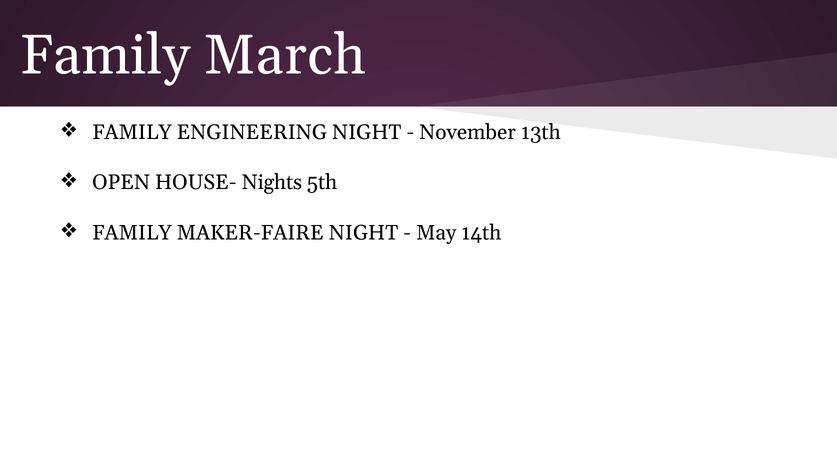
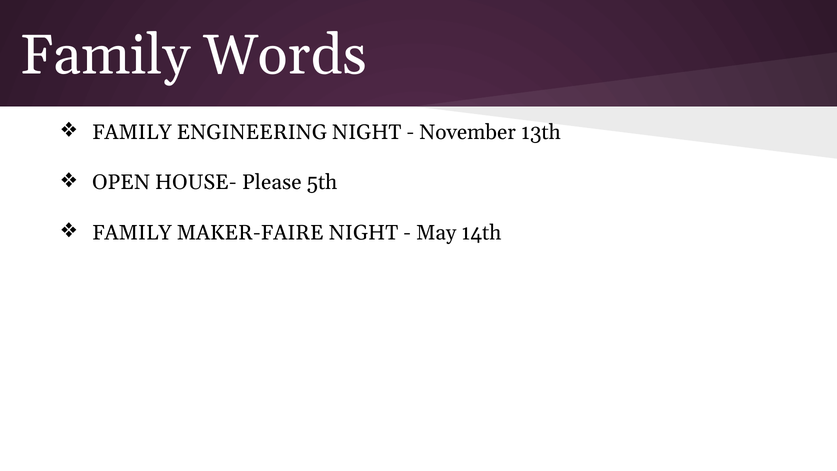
March: March -> Words
Nights: Nights -> Please
